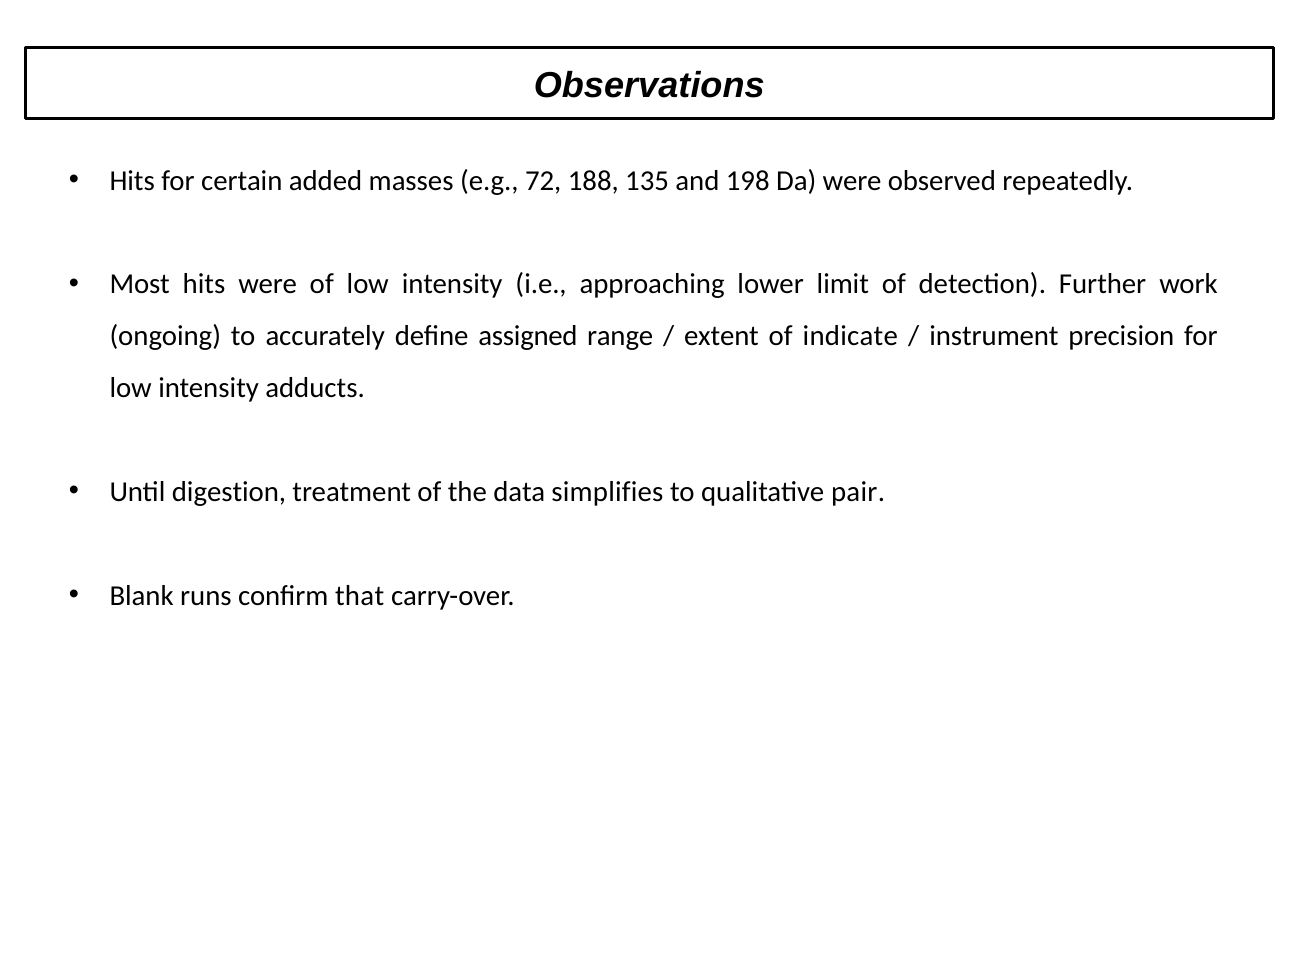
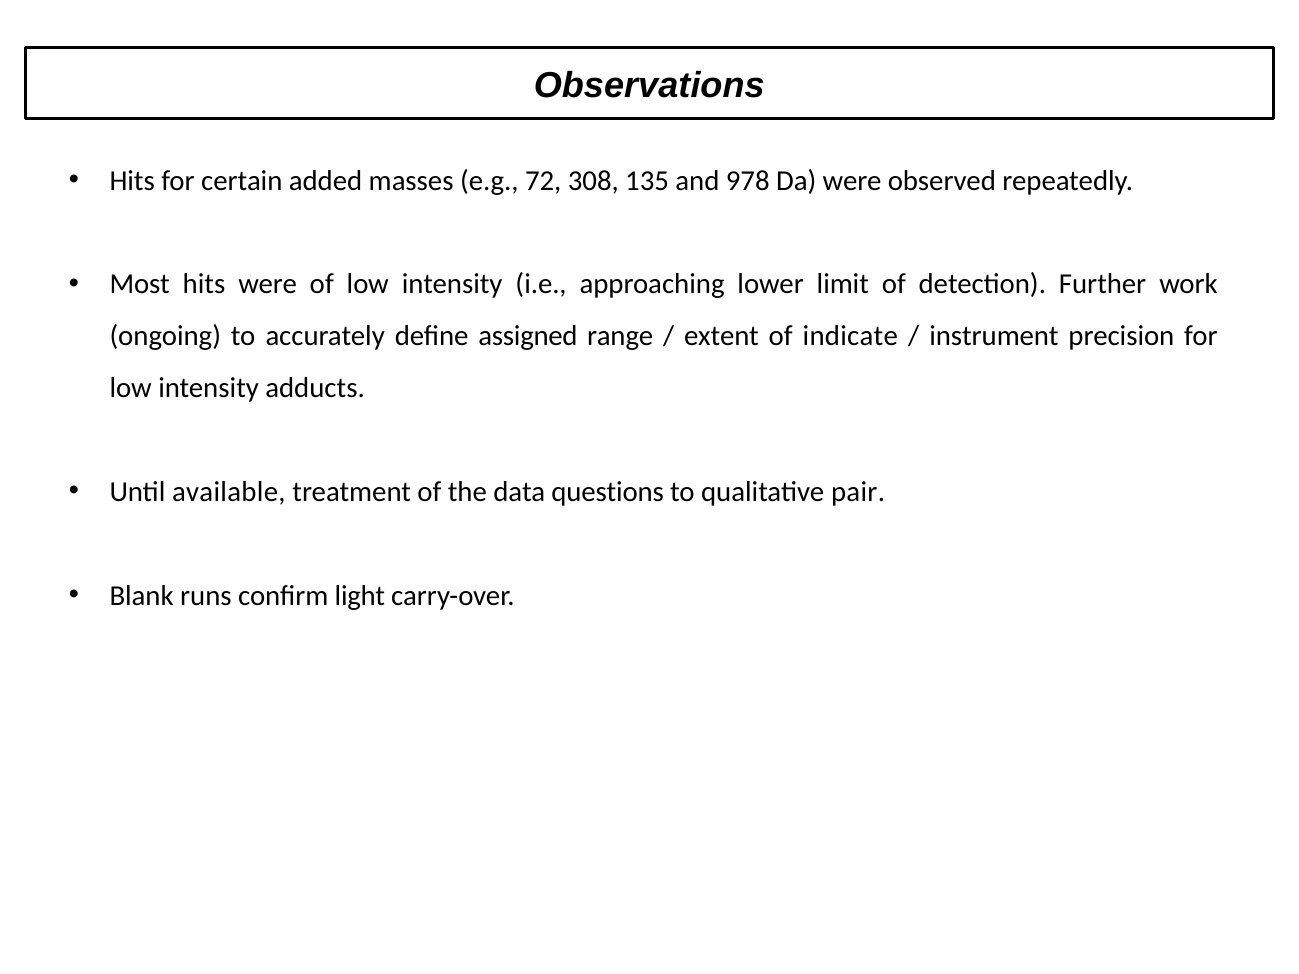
188: 188 -> 308
198: 198 -> 978
digestion: digestion -> available
simplifies: simplifies -> questions
that: that -> light
